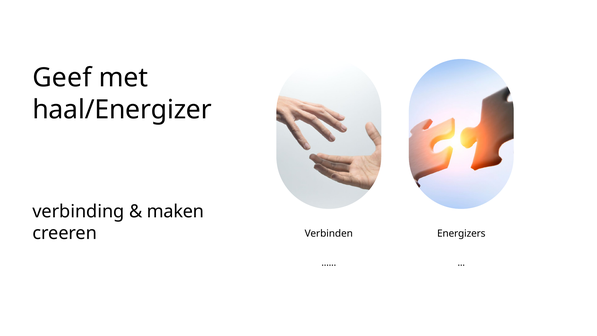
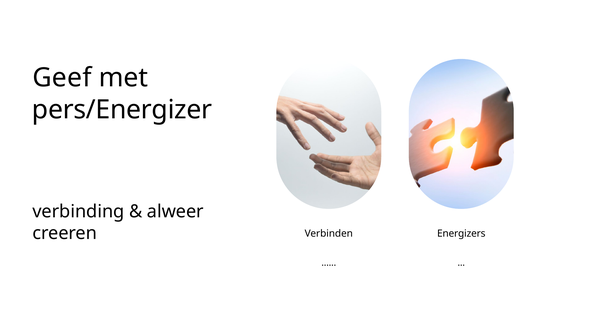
haal/Energizer: haal/Energizer -> pers/Energizer
maken: maken -> alweer
